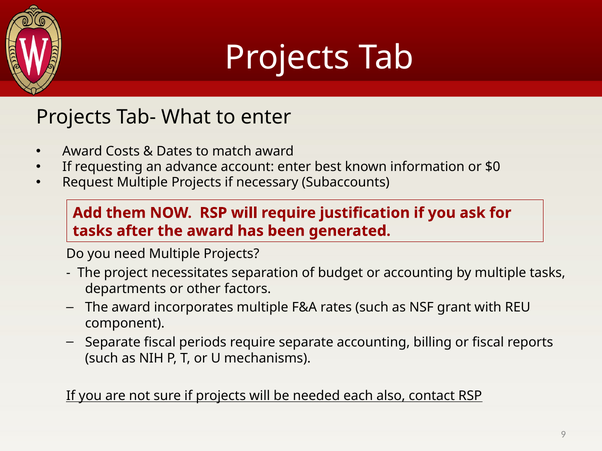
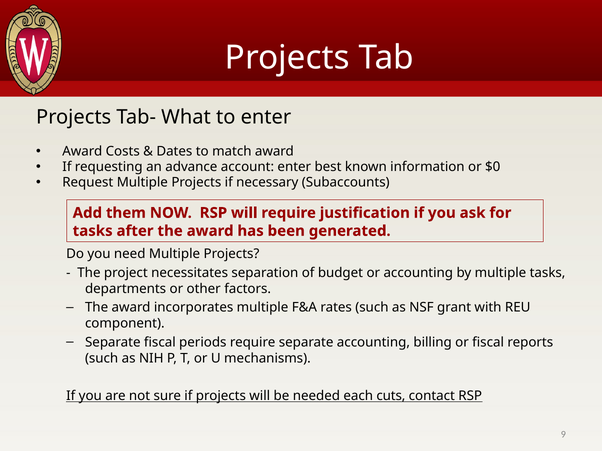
also: also -> cuts
